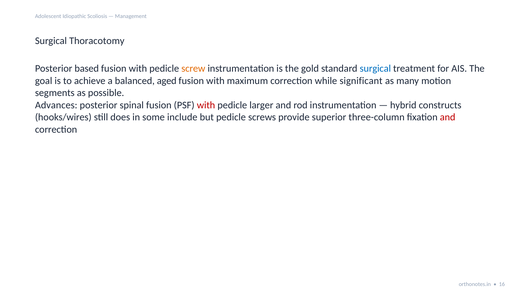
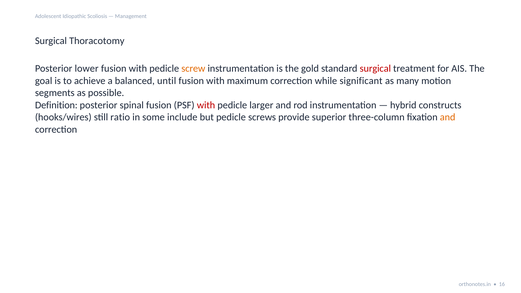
based: based -> lower
surgical at (375, 69) colour: blue -> red
aged: aged -> until
Advances: Advances -> Definition
does: does -> ratio
and at (448, 117) colour: red -> orange
